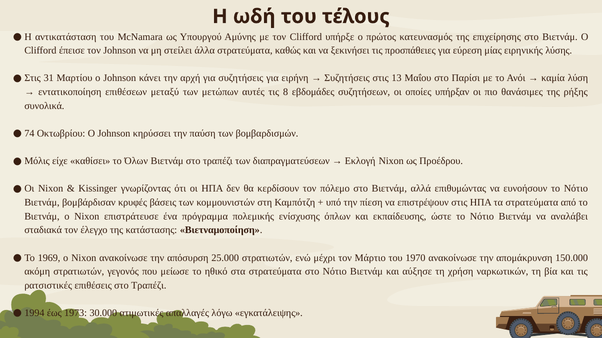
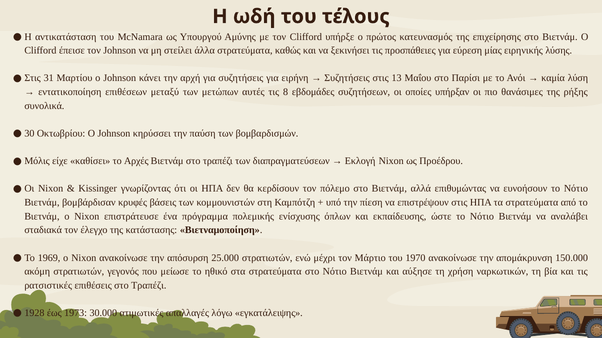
74: 74 -> 30
Όλων: Όλων -> Αρχές
1994: 1994 -> 1928
